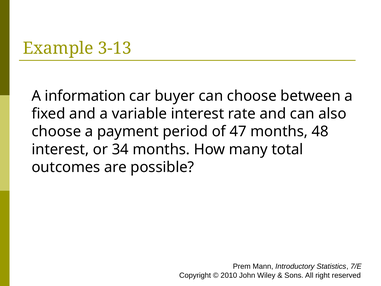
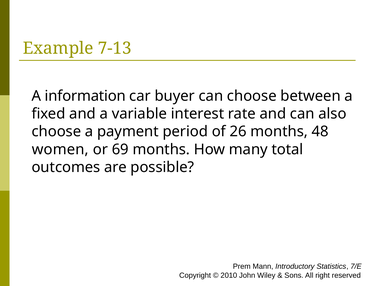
3-13: 3-13 -> 7-13
47: 47 -> 26
interest at (60, 149): interest -> women
34: 34 -> 69
